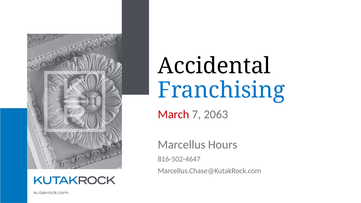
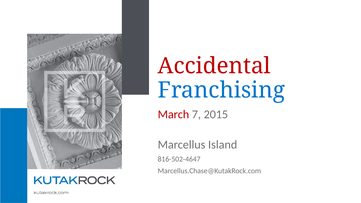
Accidental colour: black -> red
2063: 2063 -> 2015
Hours: Hours -> Island
